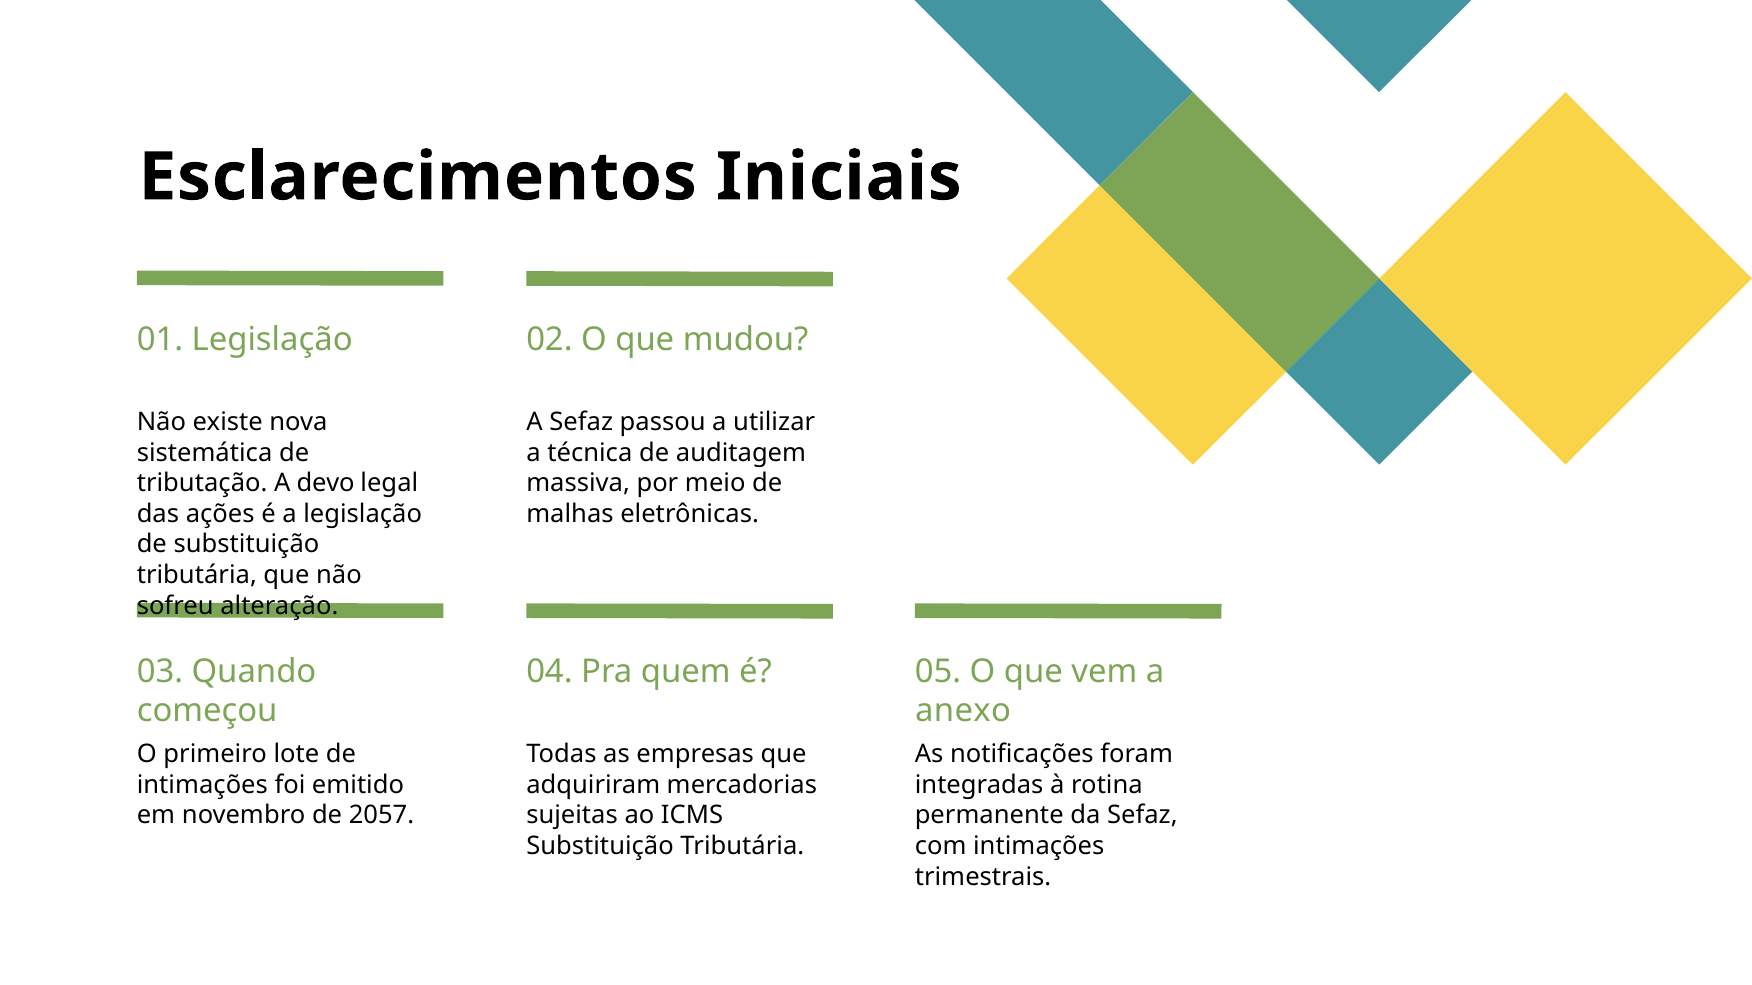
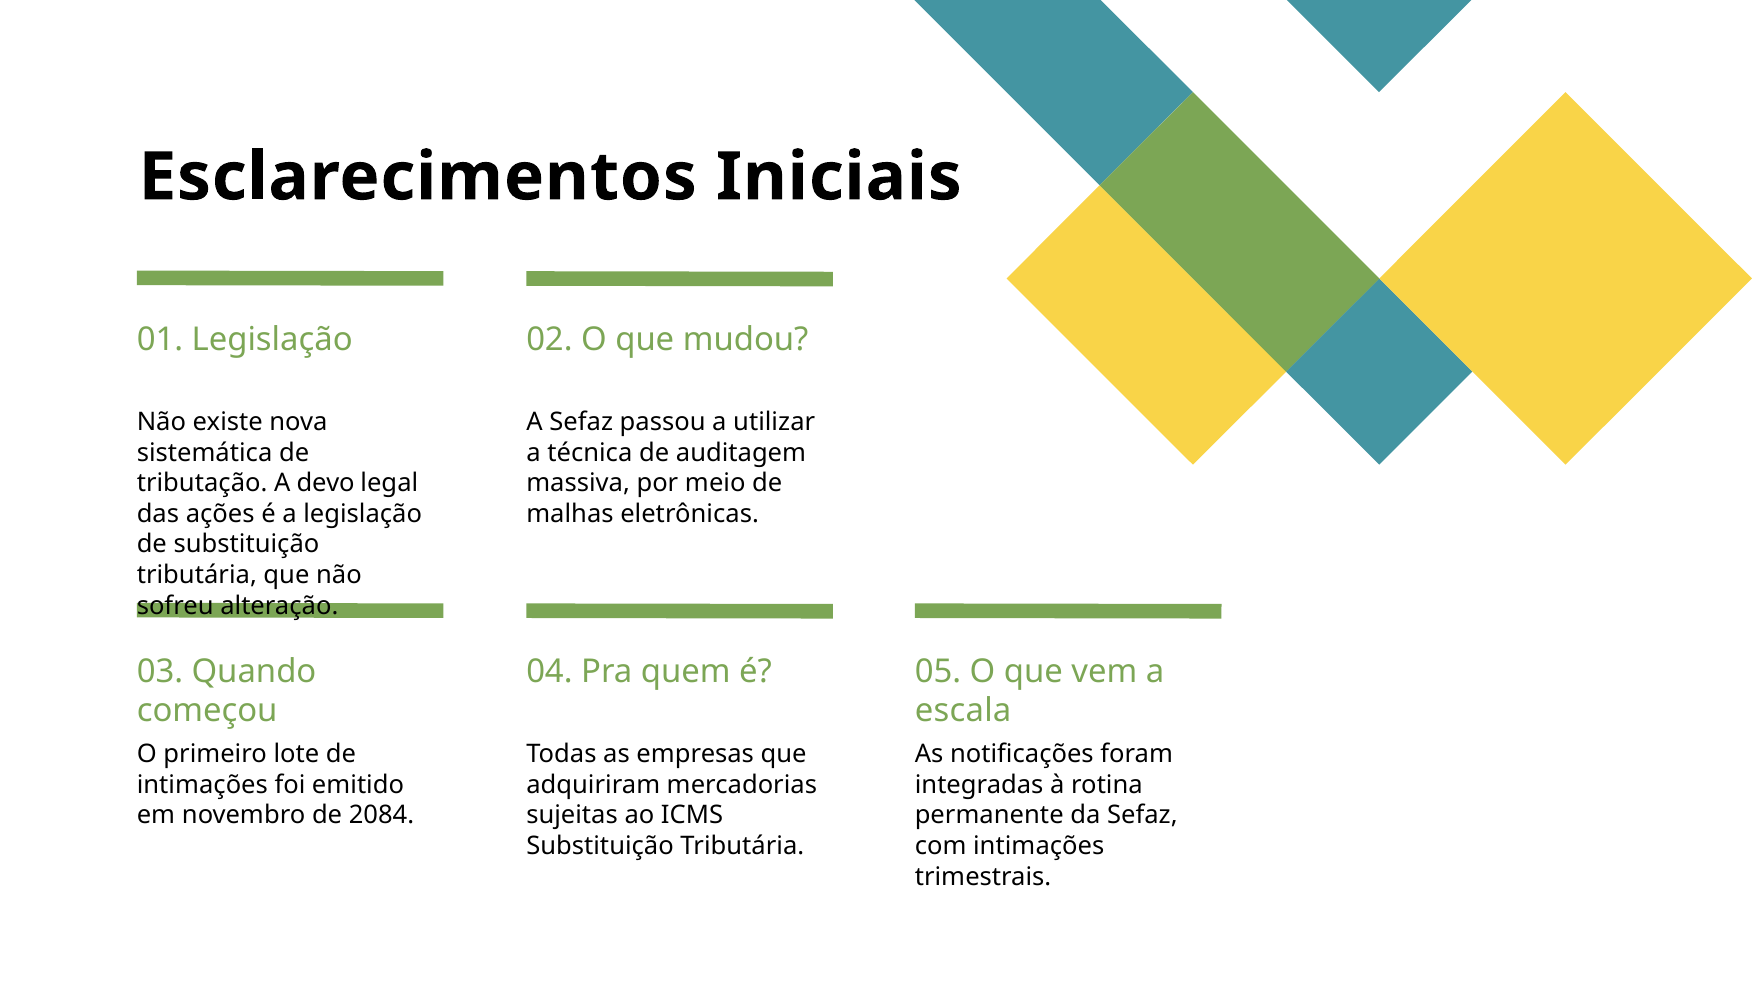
anexo: anexo -> escala
2057: 2057 -> 2084
